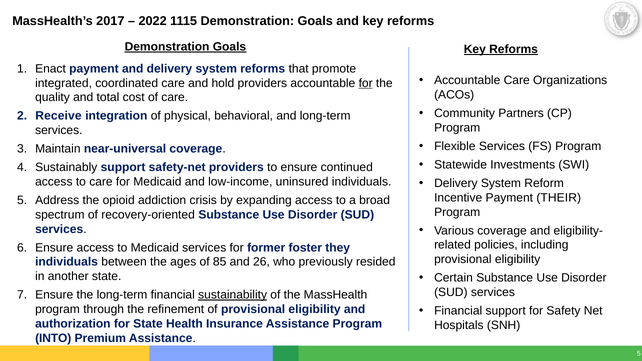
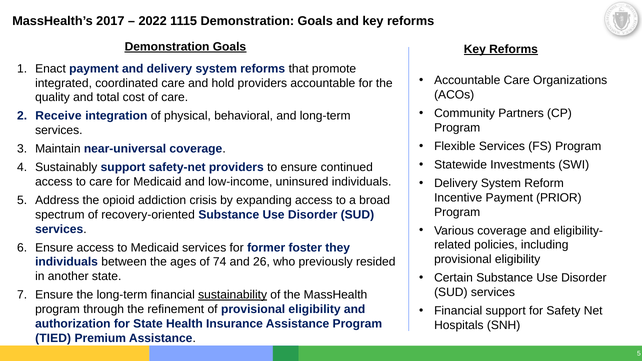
for at (366, 83) underline: present -> none
THEIR: THEIR -> PRIOR
85: 85 -> 74
INTO: INTO -> TIED
